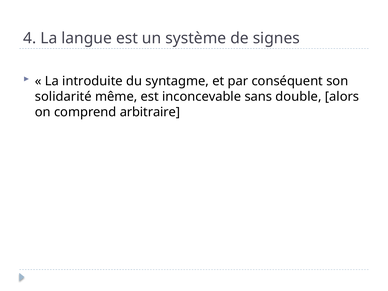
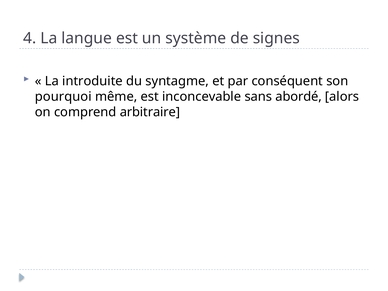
solidarité: solidarité -> pourquoi
double: double -> abordé
